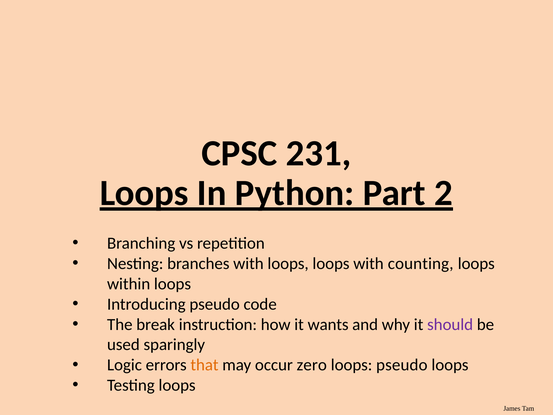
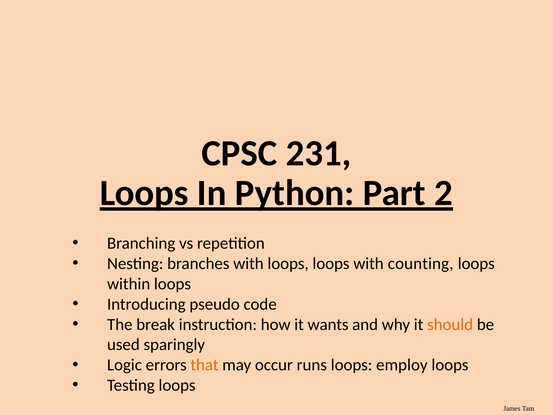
should colour: purple -> orange
zero: zero -> runs
loops pseudo: pseudo -> employ
